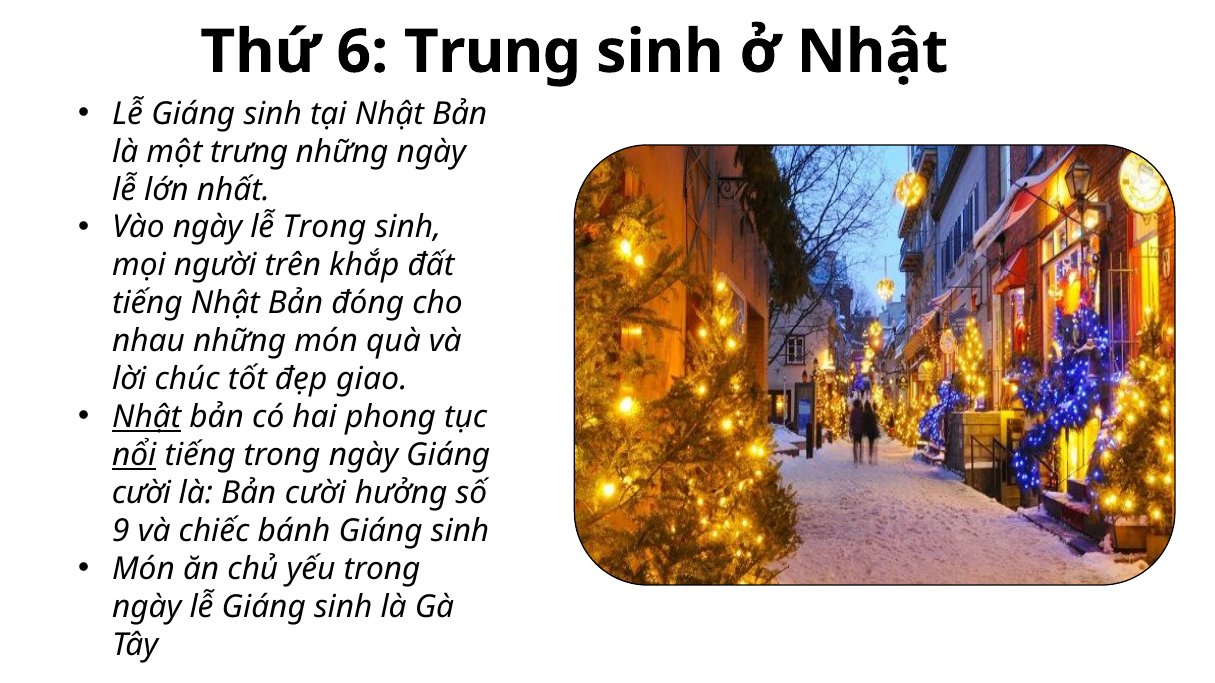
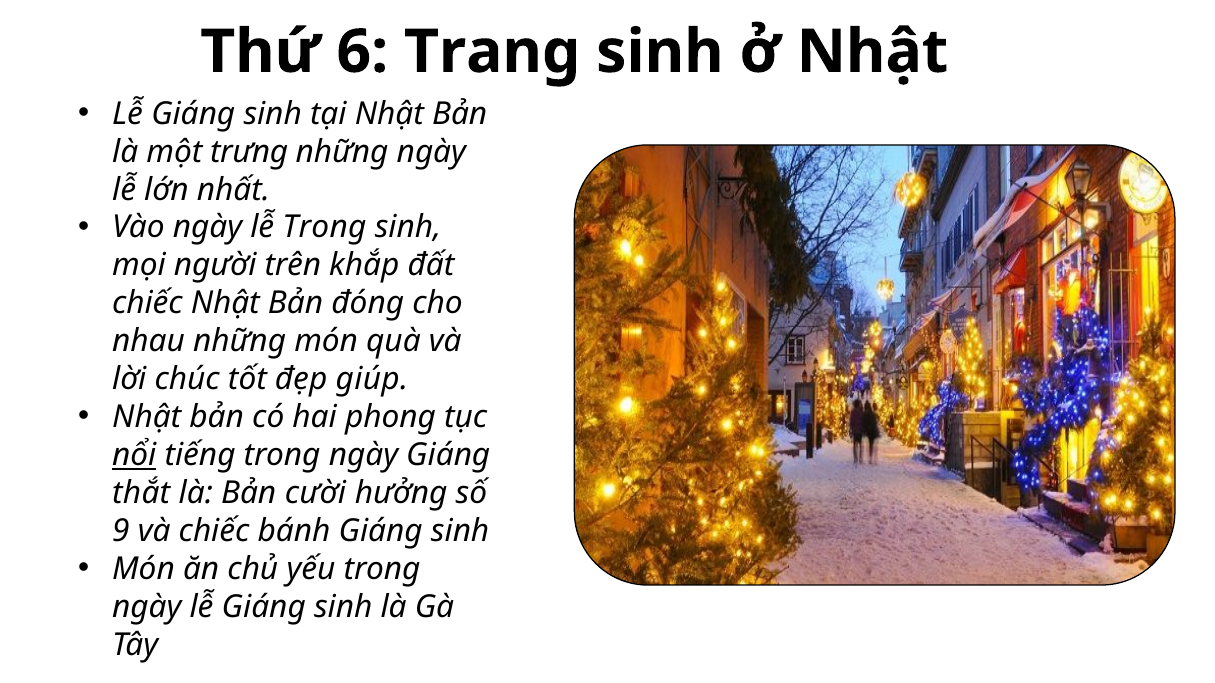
Trung: Trung -> Trang
tiếng at (147, 304): tiếng -> chiếc
giao: giao -> giúp
Nhật at (147, 417) underline: present -> none
cười at (141, 493): cười -> thắt
